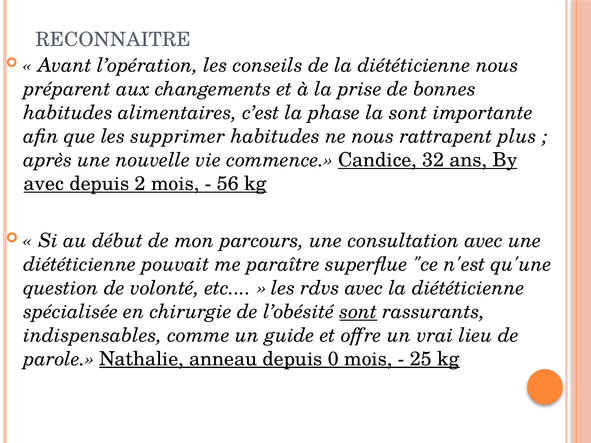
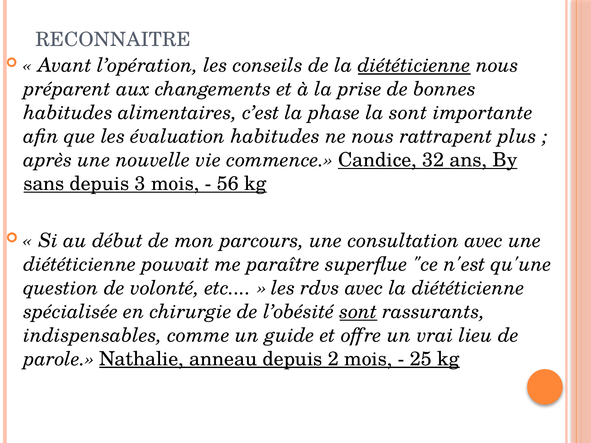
diététicienne at (414, 66) underline: none -> present
supprimer: supprimer -> évaluation
avec at (44, 184): avec -> sans
2: 2 -> 3
0: 0 -> 2
